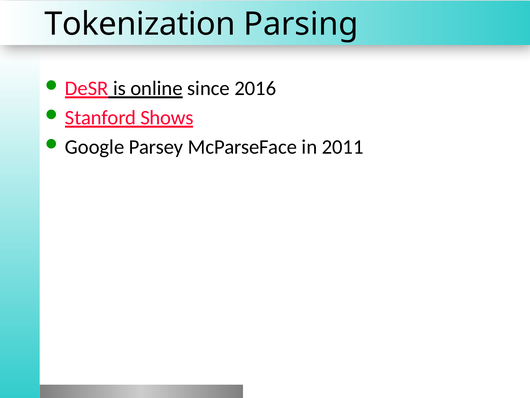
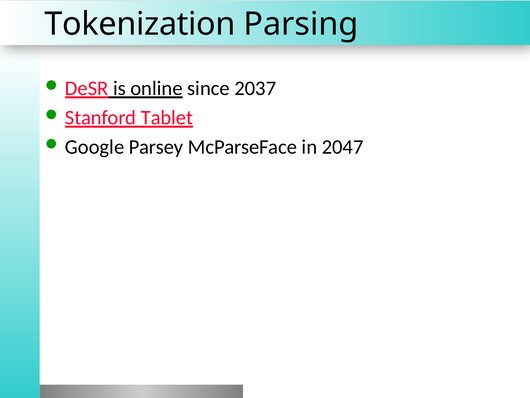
2016: 2016 -> 2037
Shows: Shows -> Tablet
2011: 2011 -> 2047
